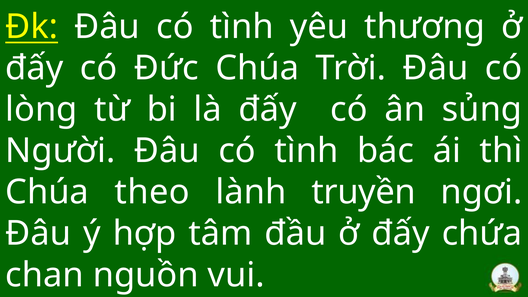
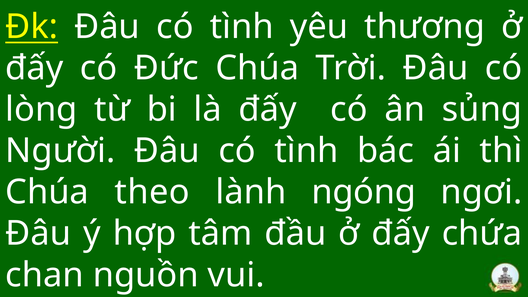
truyền: truyền -> ngóng
